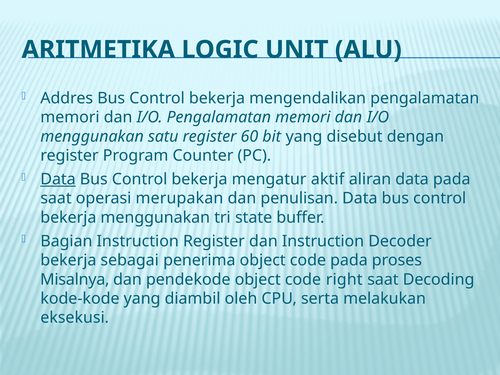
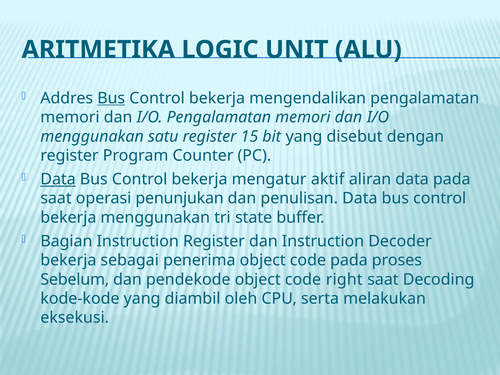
Bus at (111, 98) underline: none -> present
60: 60 -> 15
merupakan: merupakan -> penunjukan
Misalnya: Misalnya -> Sebelum
